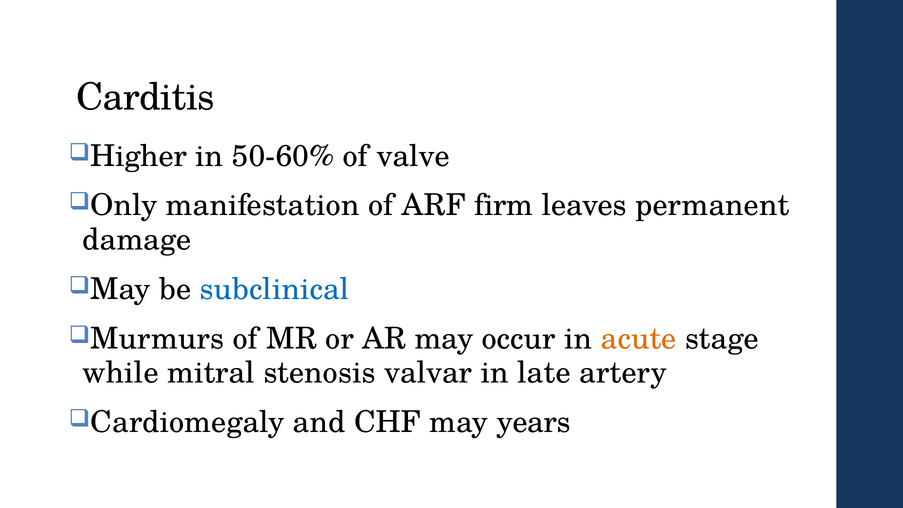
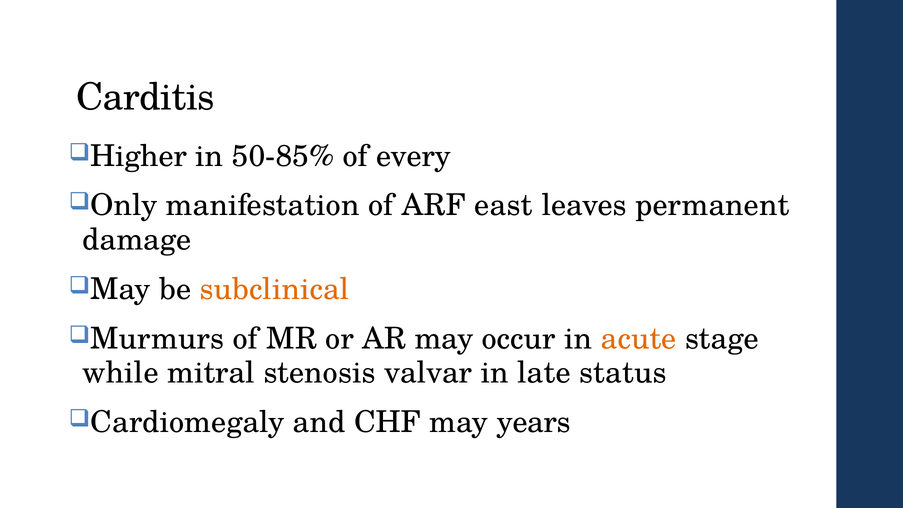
50-60%: 50-60% -> 50-85%
valve: valve -> every
firm: firm -> east
subclinical colour: blue -> orange
artery: artery -> status
